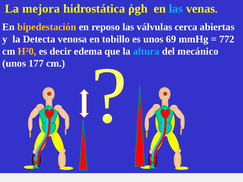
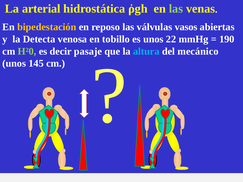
mejora: mejora -> arterial
las at (176, 9) colour: light blue -> light green
cerca: cerca -> vasos
69: 69 -> 22
772: 772 -> 190
H²0 colour: yellow -> light green
edema: edema -> pasaje
177: 177 -> 145
